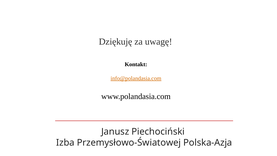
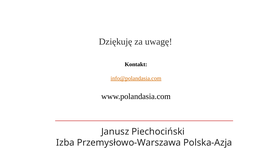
Przemysłowo-Światowej: Przemysłowo-Światowej -> Przemysłowo-Warszawa
